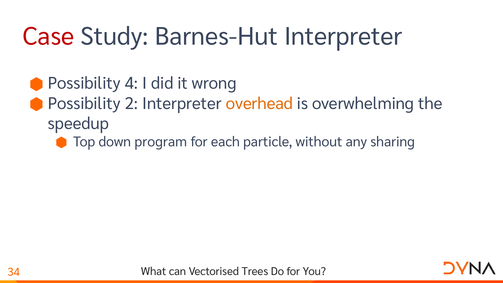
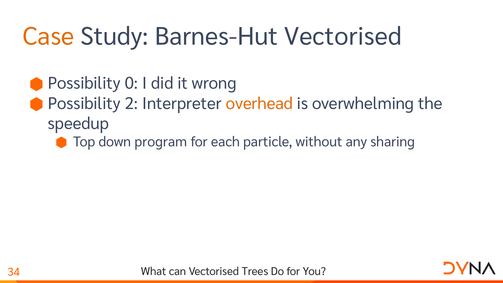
Case colour: red -> orange
Barnes-Hut Interpreter: Interpreter -> Vectorised
4: 4 -> 0
